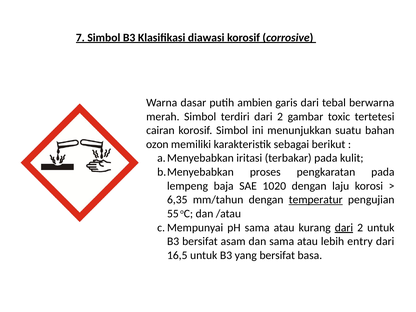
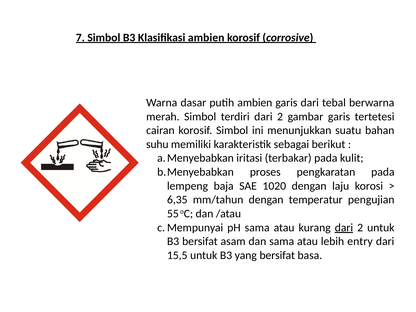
Klasifikasi diawasi: diawasi -> ambien
gambar toxic: toxic -> garis
ozon: ozon -> suhu
temperatur underline: present -> none
16,5: 16,5 -> 15,5
